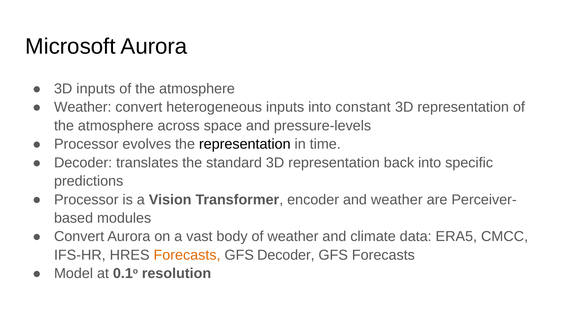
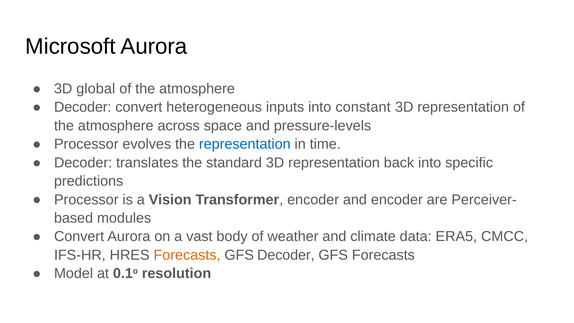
3D inputs: inputs -> global
Weather at (83, 107): Weather -> Decoder
representation at (245, 144) colour: black -> blue
and weather: weather -> encoder
